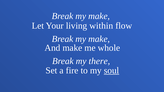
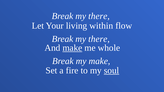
make at (99, 16): make -> there
make at (99, 39): make -> there
make at (72, 48) underline: none -> present
my there: there -> make
